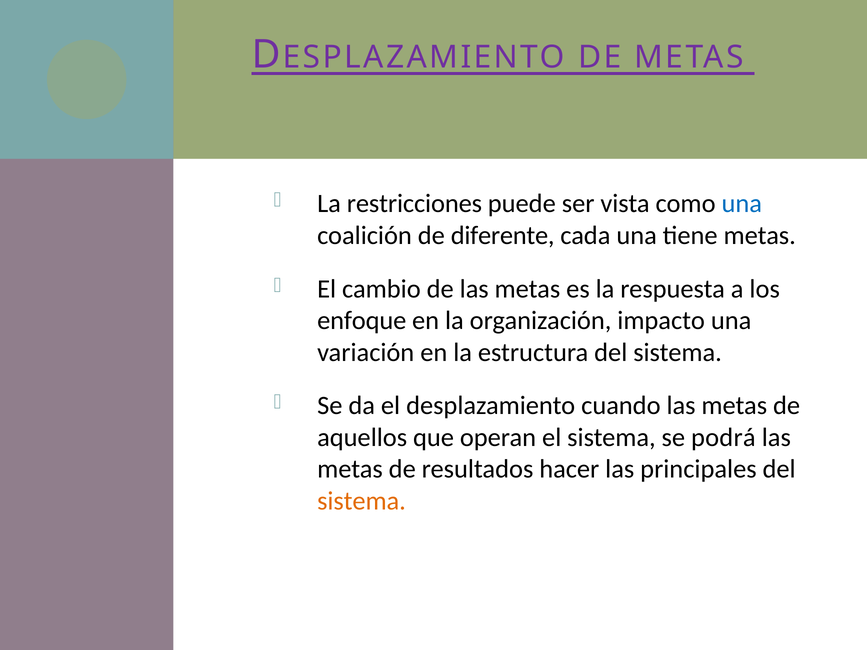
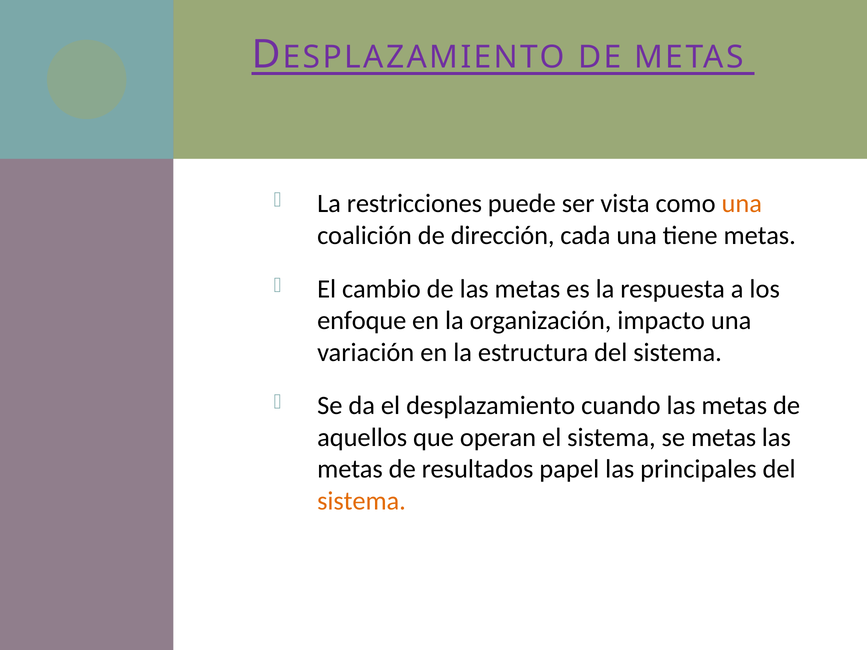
una at (742, 204) colour: blue -> orange
diferente: diferente -> dirección
se podrá: podrá -> metas
hacer: hacer -> papel
